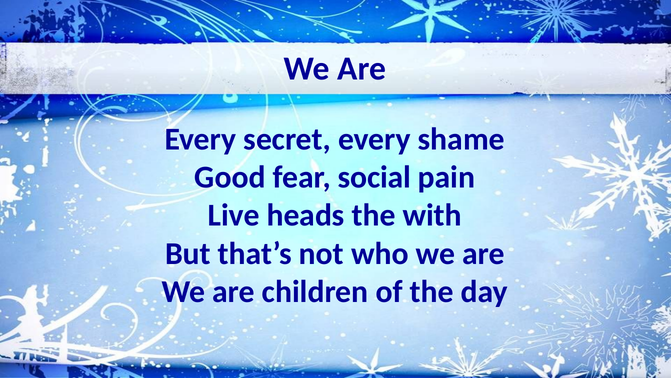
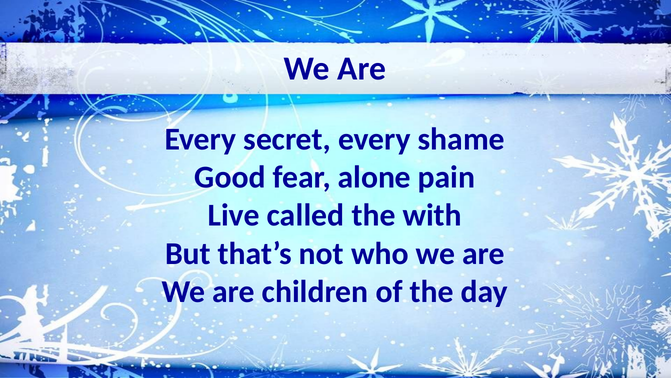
social: social -> alone
heads: heads -> called
